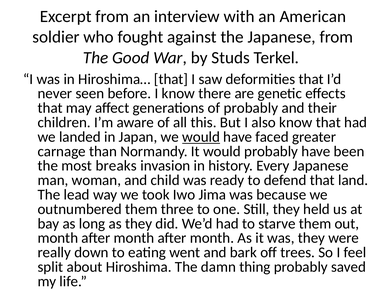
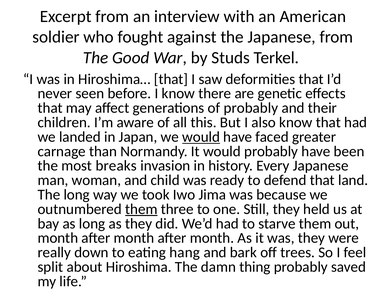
The lead: lead -> long
them at (141, 209) underline: none -> present
went: went -> hang
